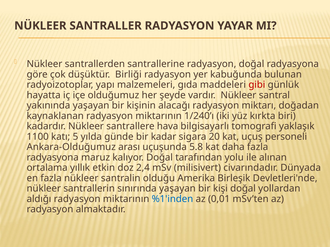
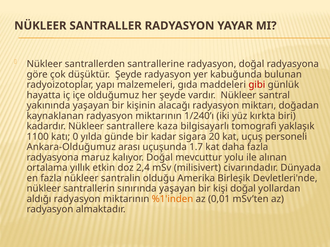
düşüktür Birliği: Birliği -> Şeyde
hava: hava -> kaza
5: 5 -> 0
5.8: 5.8 -> 1.7
tarafından: tarafından -> mevcuttur
%1'inden colour: blue -> orange
